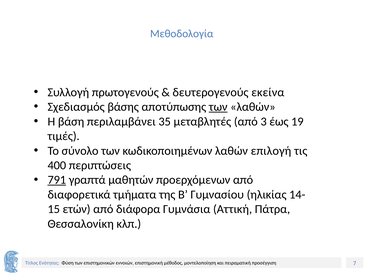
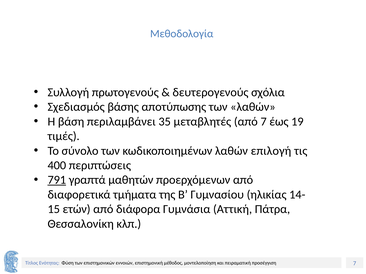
εκείνα: εκείνα -> σχόλια
των at (218, 107) underline: present -> none
από 3: 3 -> 7
